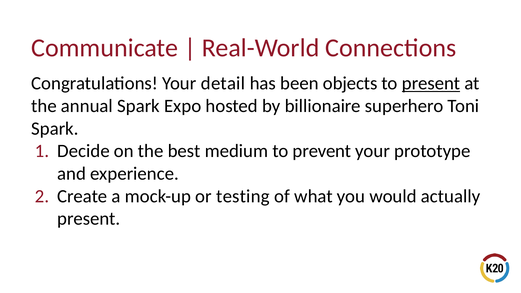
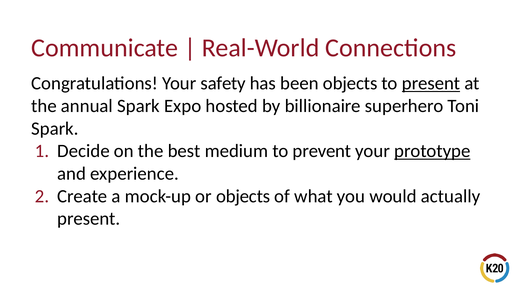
detail: detail -> safety
prototype underline: none -> present
or testing: testing -> objects
